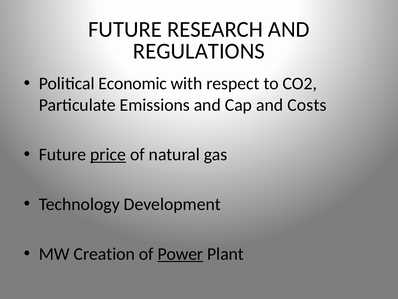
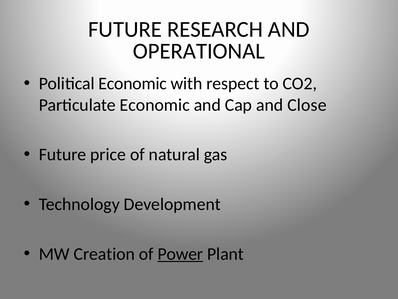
REGULATIONS: REGULATIONS -> OPERATIONAL
Particulate Emissions: Emissions -> Economic
Costs: Costs -> Close
price underline: present -> none
